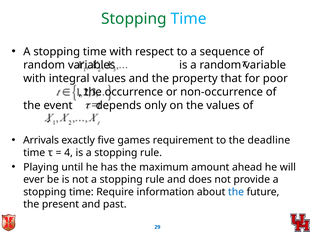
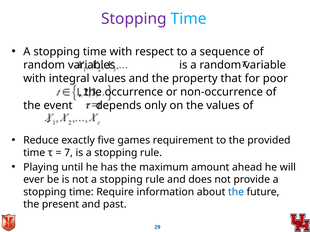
Stopping at (134, 19) colour: green -> purple
Arrivals: Arrivals -> Reduce
deadline: deadline -> provided
4: 4 -> 7
